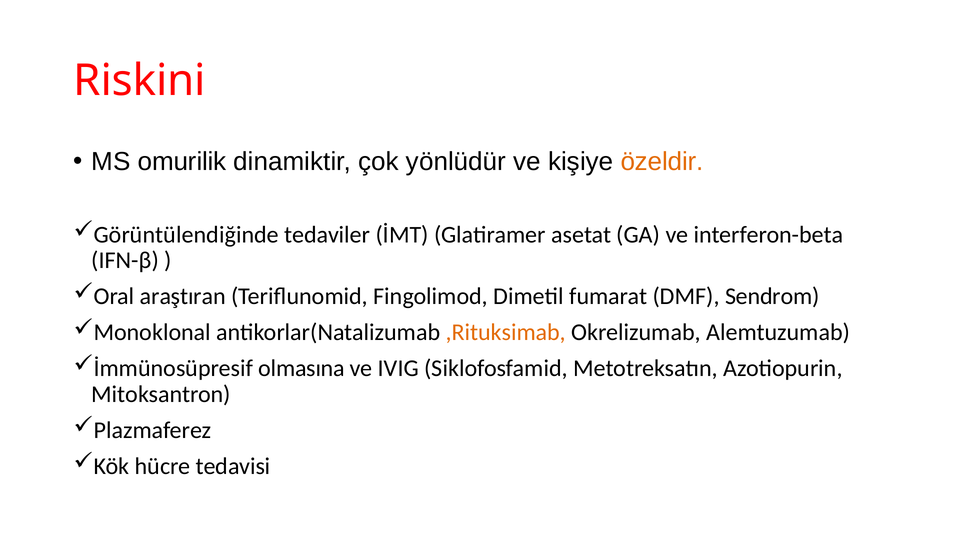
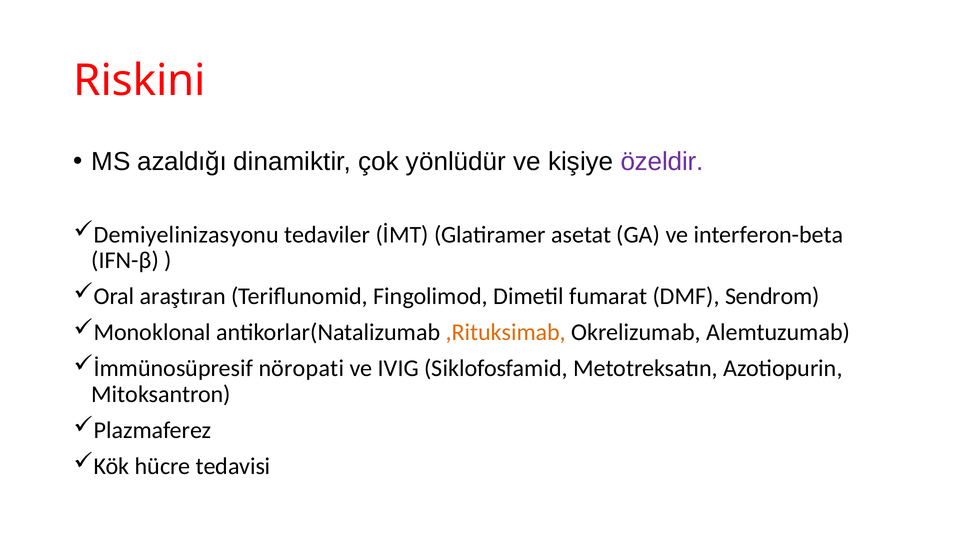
omurilik: omurilik -> azaldığı
özeldir colour: orange -> purple
Görüntülendiğinde: Görüntülendiğinde -> Demiyelinizasyonu
olmasına: olmasına -> nöropati
